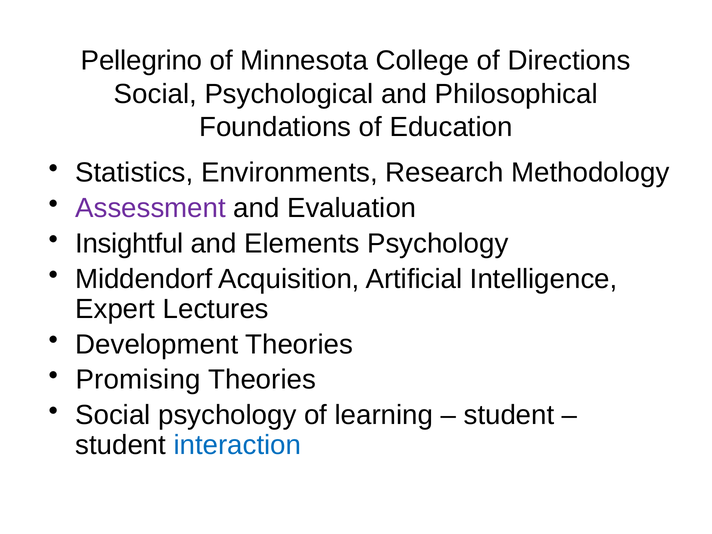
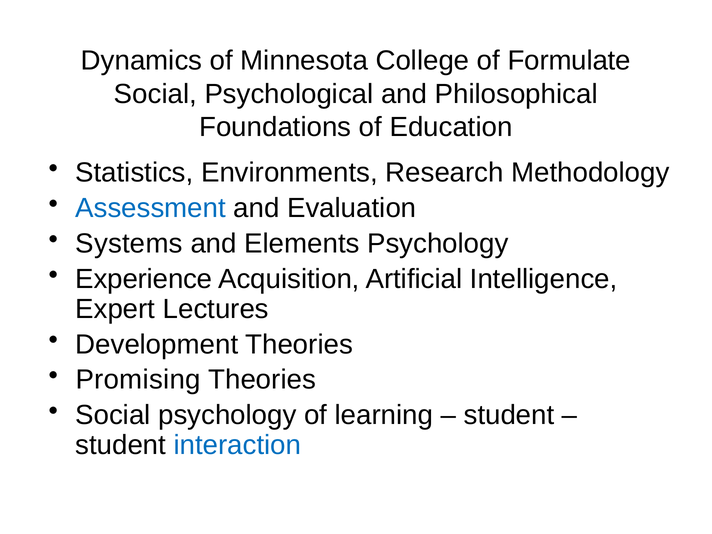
Pellegrino: Pellegrino -> Dynamics
Directions: Directions -> Formulate
Assessment colour: purple -> blue
Insightful: Insightful -> Systems
Middendorf: Middendorf -> Experience
